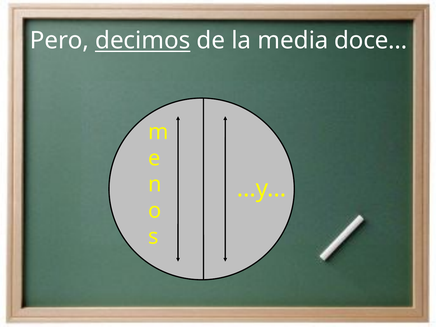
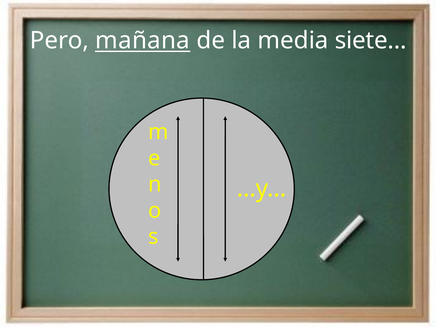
decimos: decimos -> mañana
doce…: doce… -> siete…
